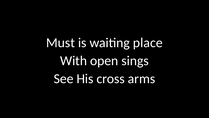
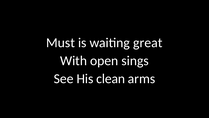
place: place -> great
cross: cross -> clean
